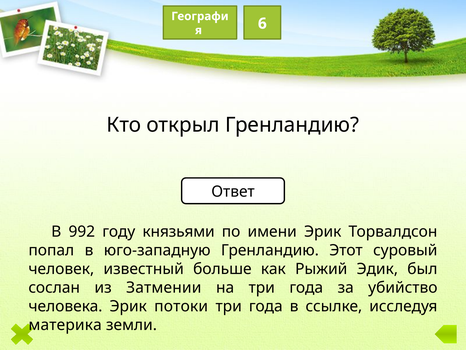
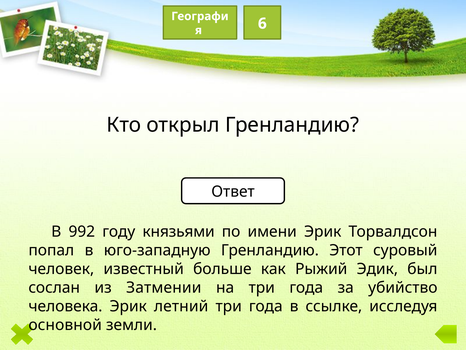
потоки: потоки -> летний
материка: материка -> основной
